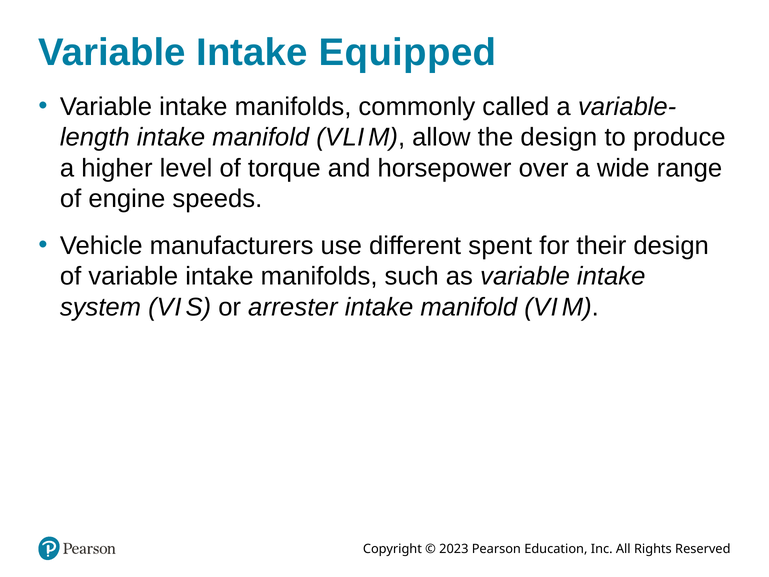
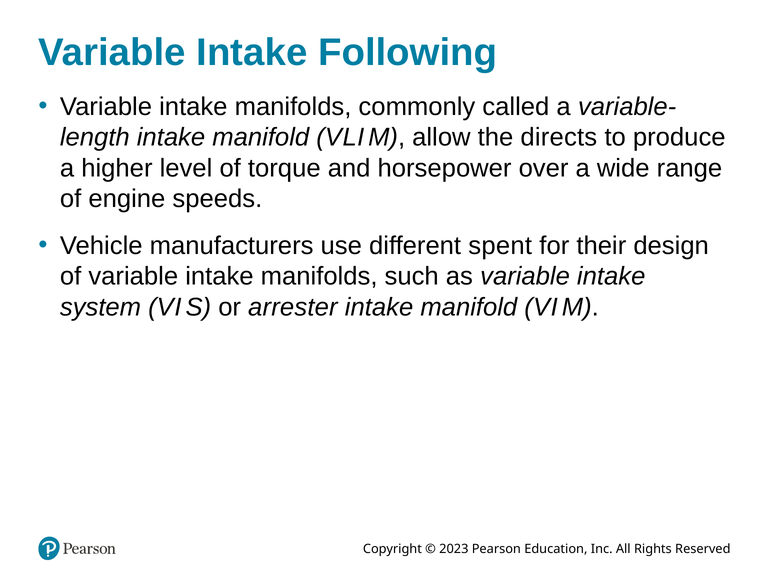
Equipped: Equipped -> Following
the design: design -> directs
